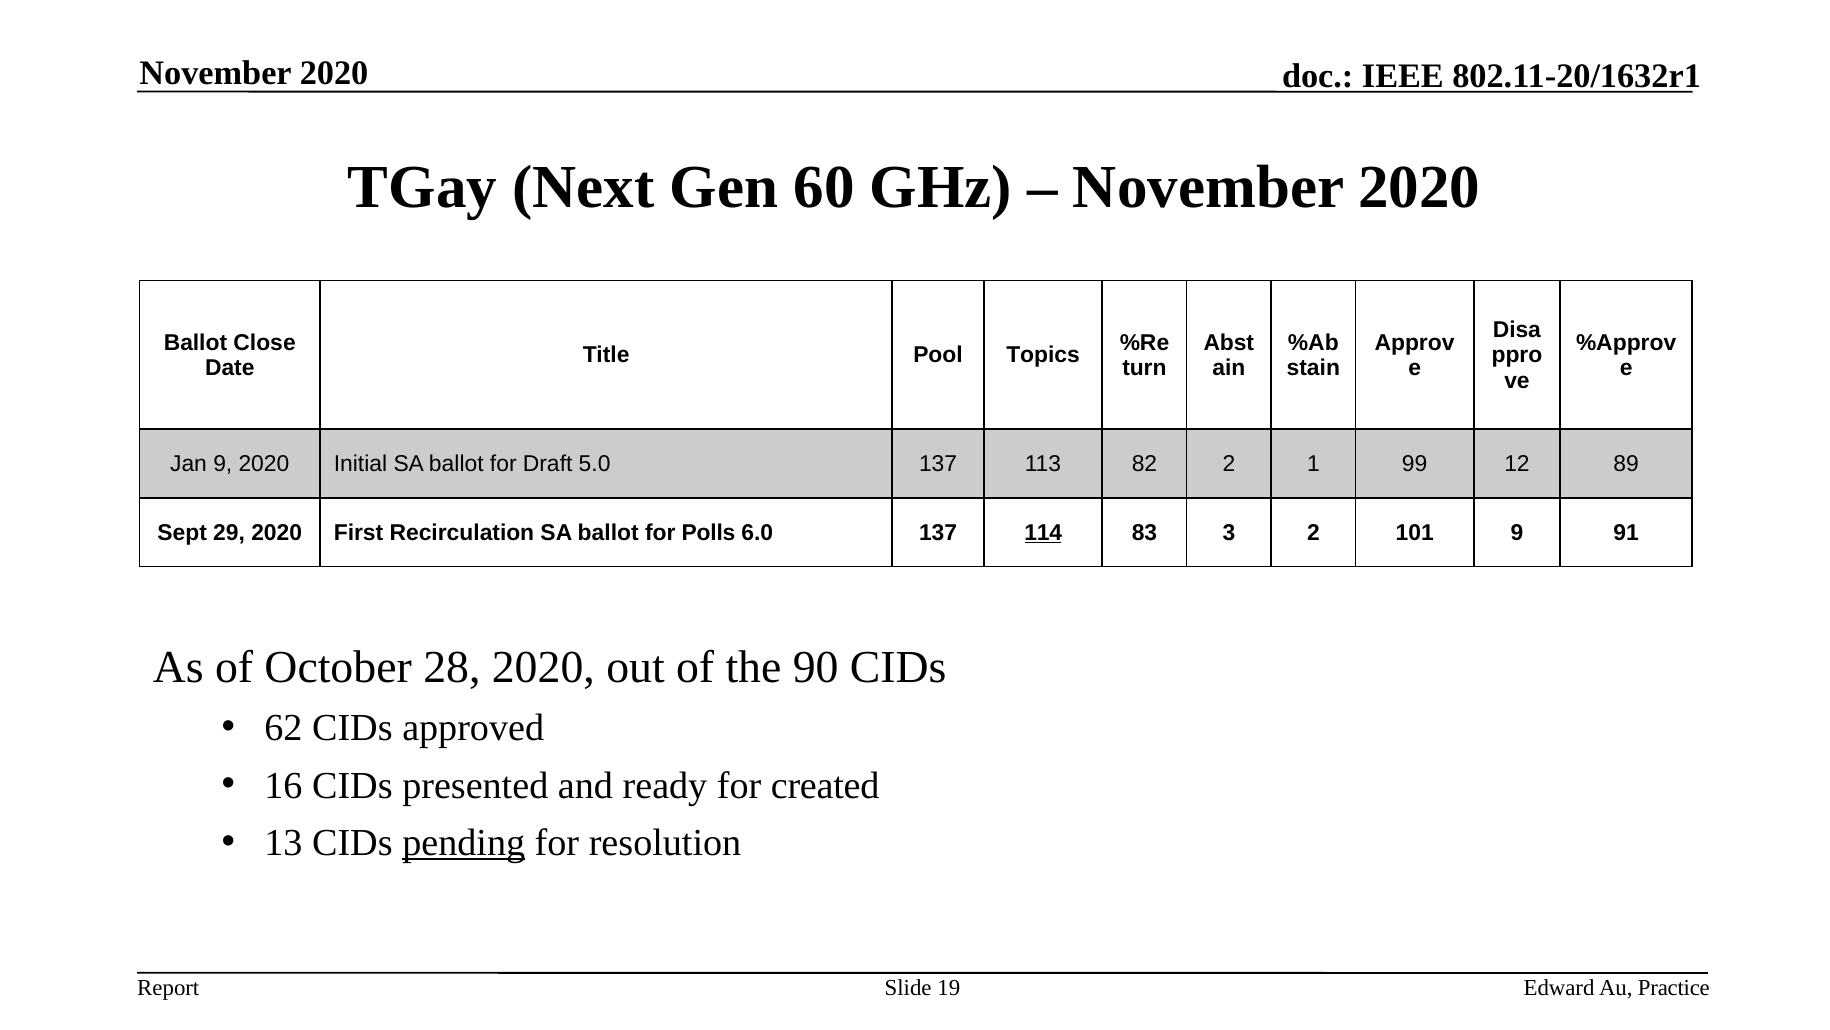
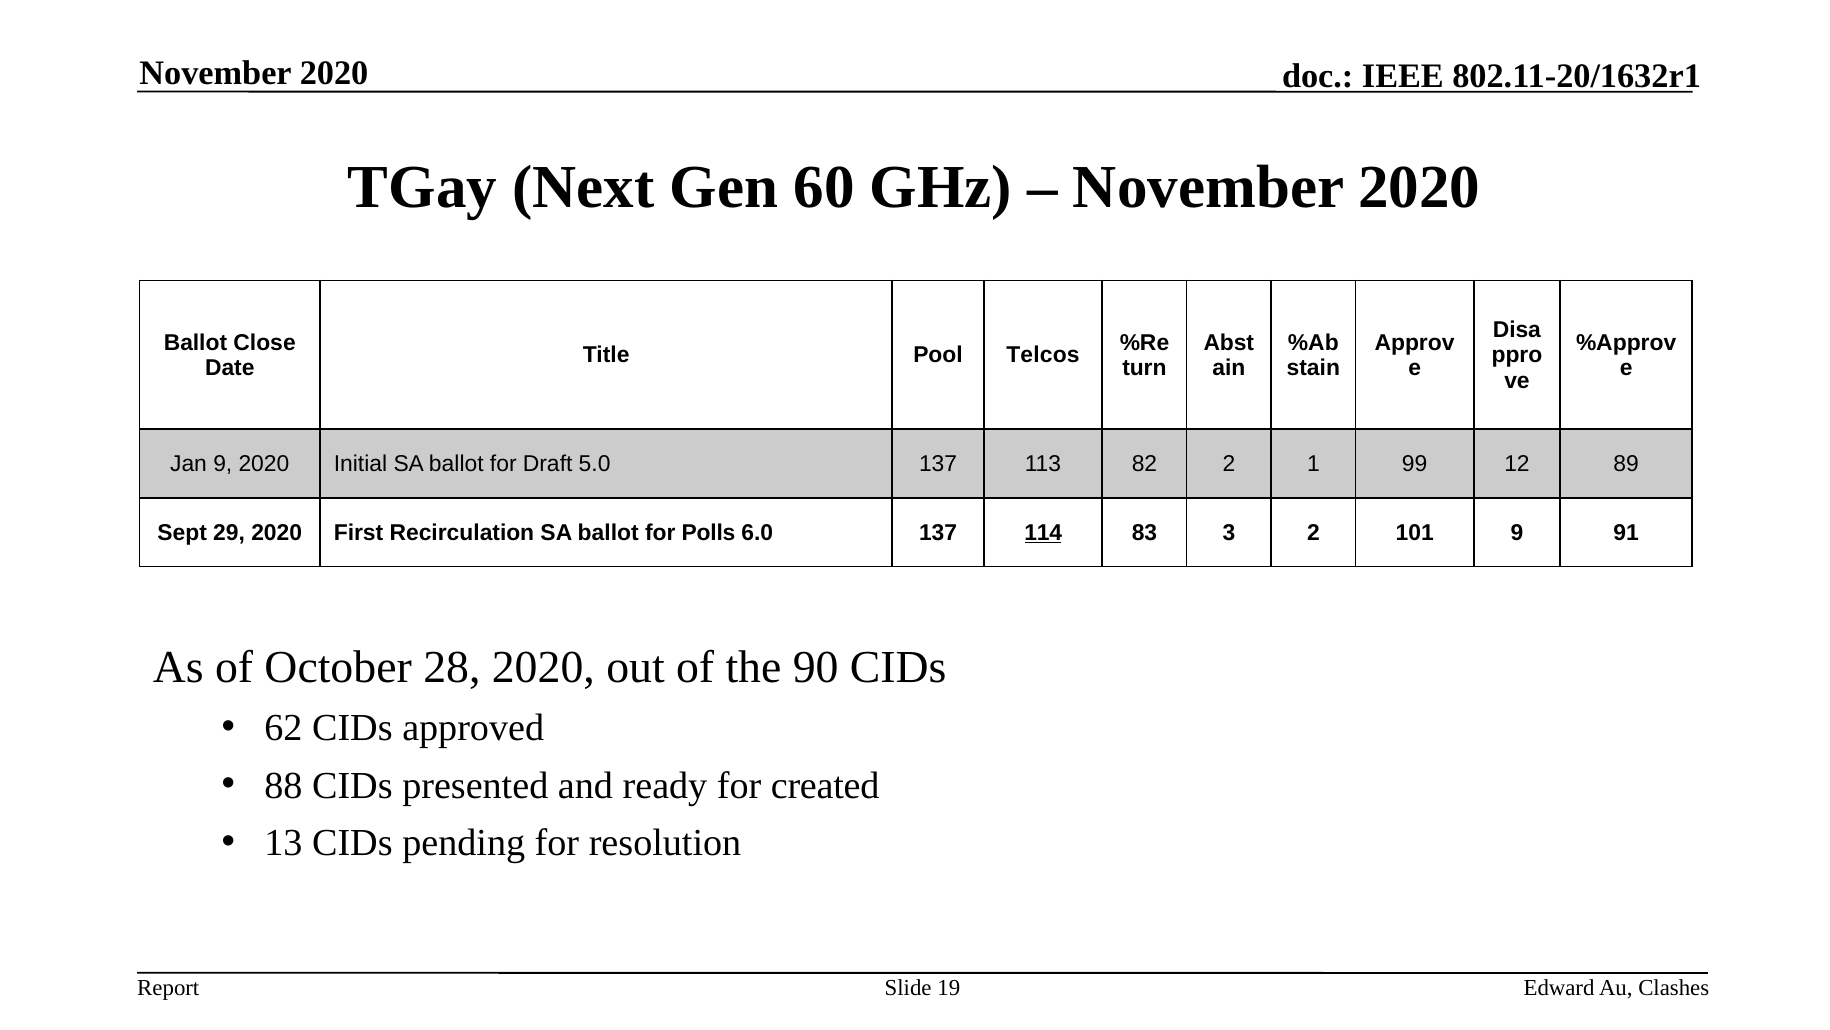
Topics: Topics -> Telcos
16: 16 -> 88
pending underline: present -> none
Practice: Practice -> Clashes
